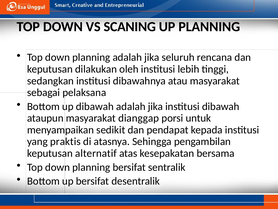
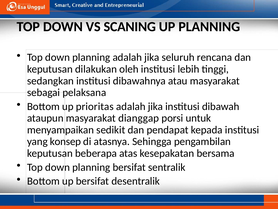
up dibawah: dibawah -> prioritas
praktis: praktis -> konsep
alternatif: alternatif -> beberapa
